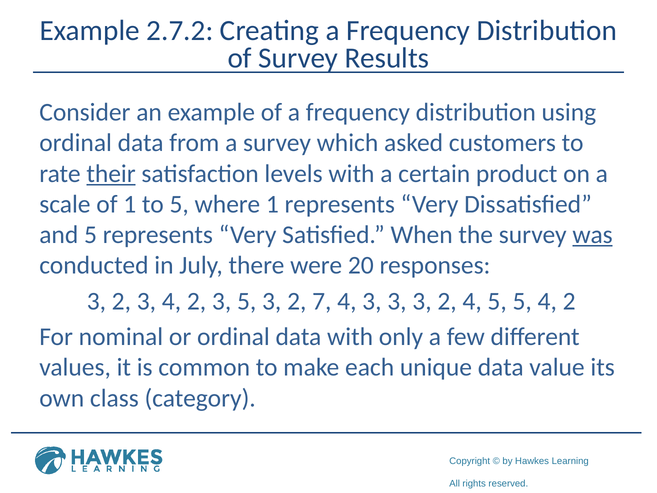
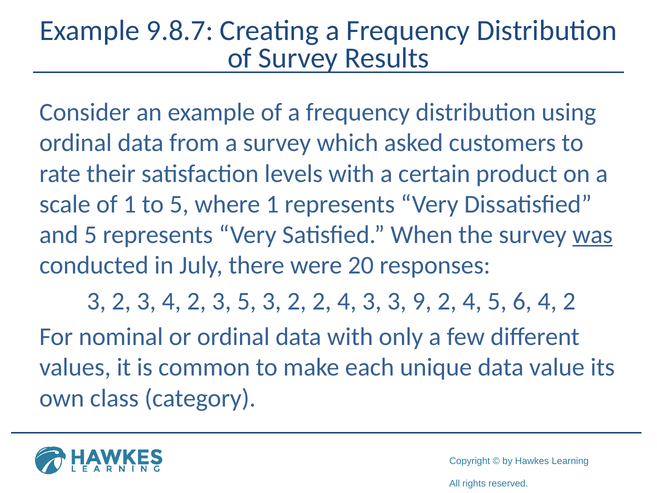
2.7.2: 2.7.2 -> 9.8.7
their underline: present -> none
2 7: 7 -> 2
3 3 3: 3 -> 9
5 5: 5 -> 6
